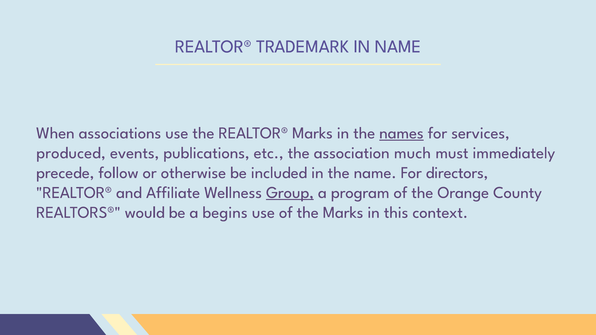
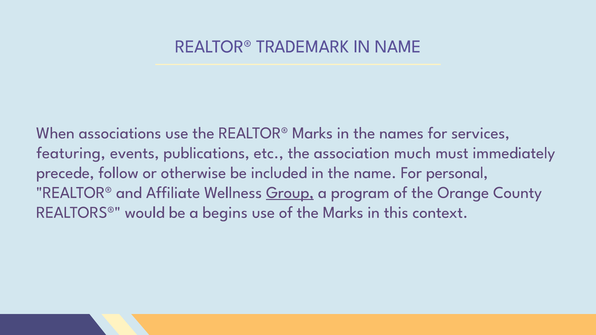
names underline: present -> none
produced: produced -> featuring
directors: directors -> personal
